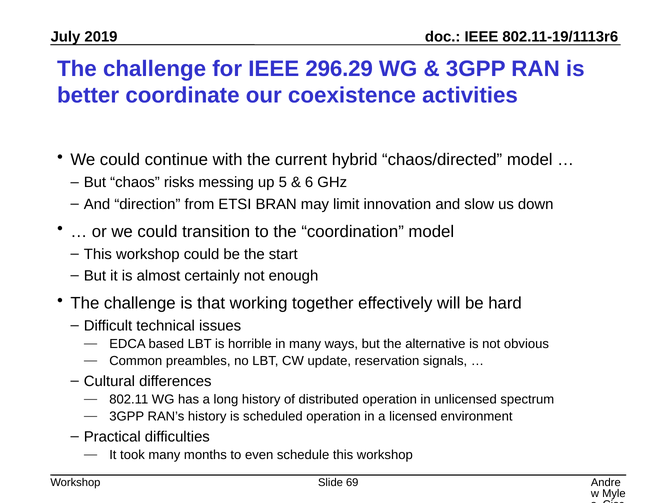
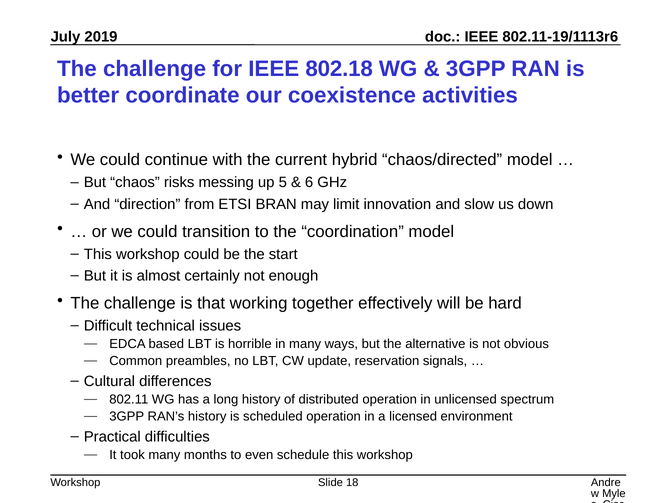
296.29: 296.29 -> 802.18
69: 69 -> 18
